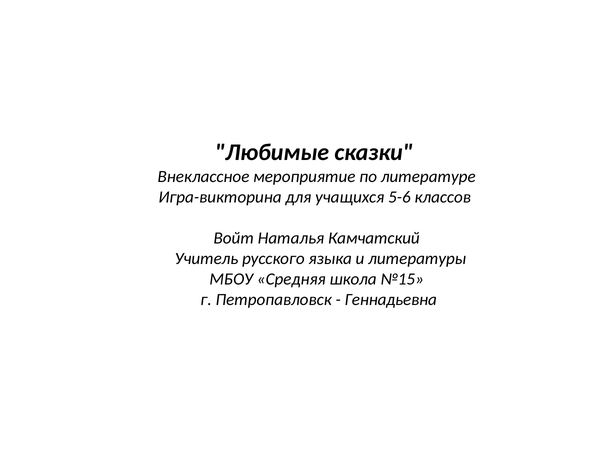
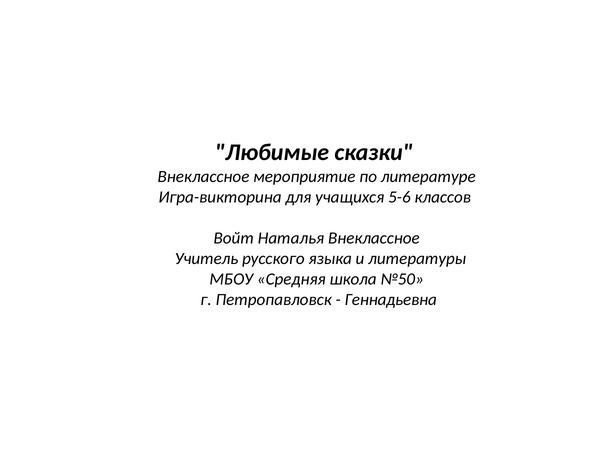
Наталья Камчатский: Камчатский -> Внеклассное
№15: №15 -> №50
